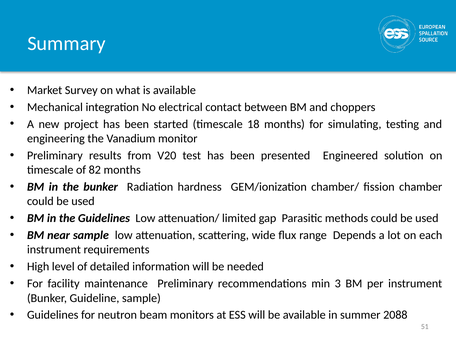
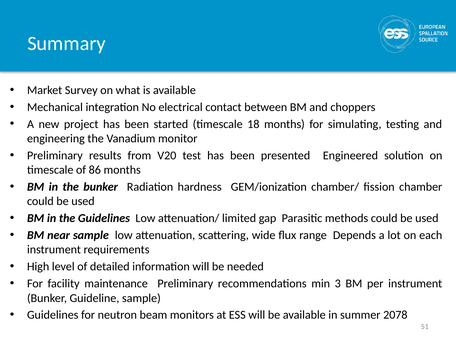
82: 82 -> 86
2088: 2088 -> 2078
